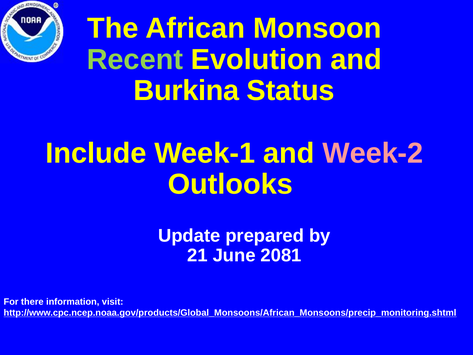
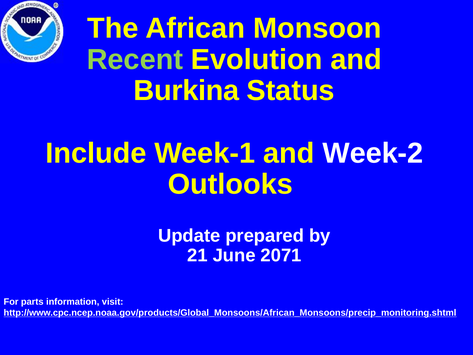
Week-2 colour: pink -> white
2081: 2081 -> 2071
there: there -> parts
